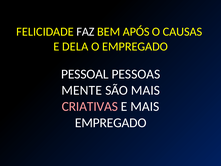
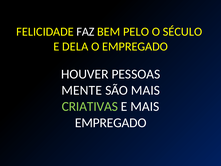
APÓS: APÓS -> PELO
CAUSAS: CAUSAS -> SÉCULO
PESSOAL: PESSOAL -> HOUVER
CRIATIVAS colour: pink -> light green
